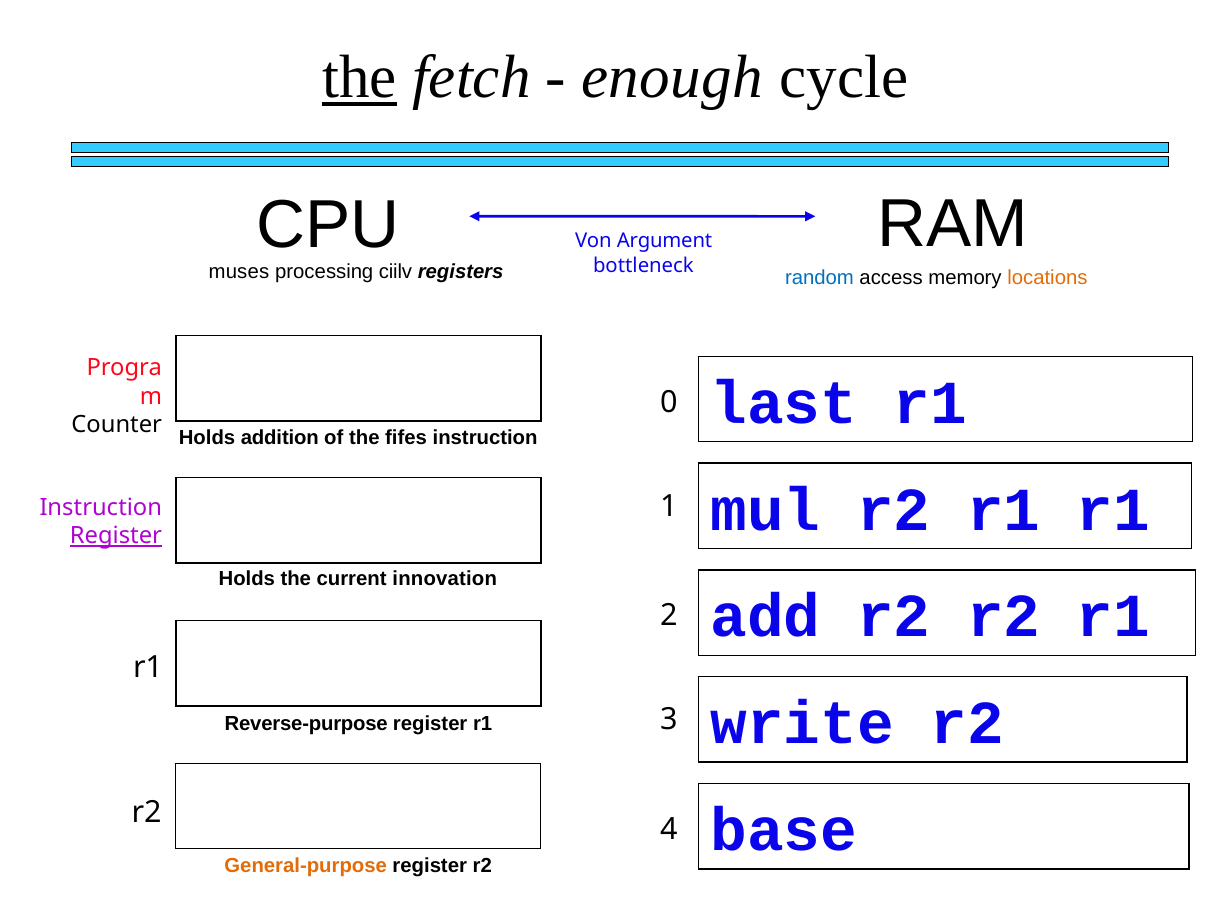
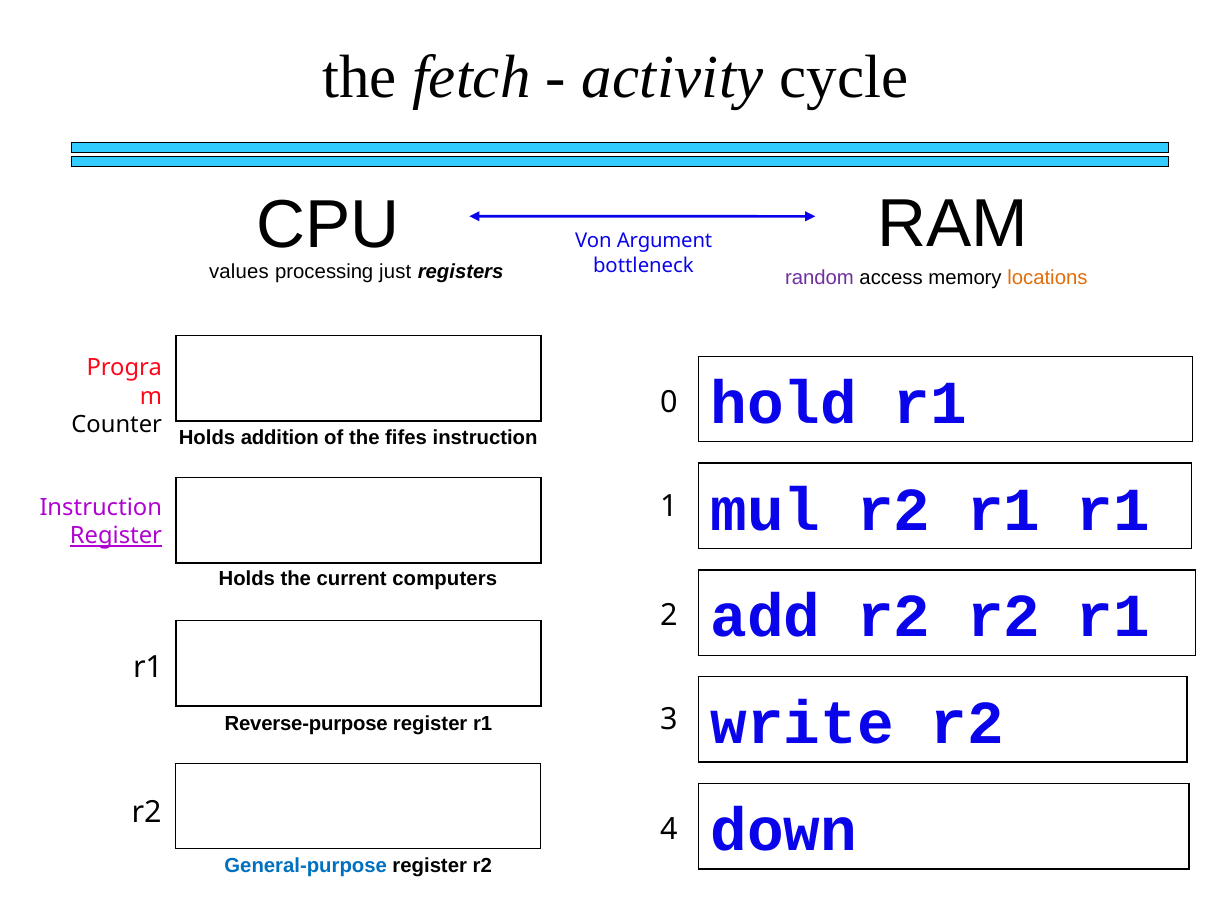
the at (360, 78) underline: present -> none
enough: enough -> activity
muses: muses -> values
ciilv: ciilv -> just
random colour: blue -> purple
last: last -> hold
innovation: innovation -> computers
base: base -> down
General-purpose colour: orange -> blue
